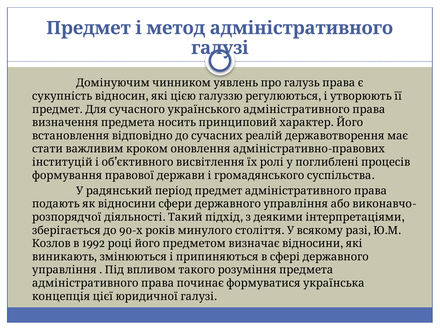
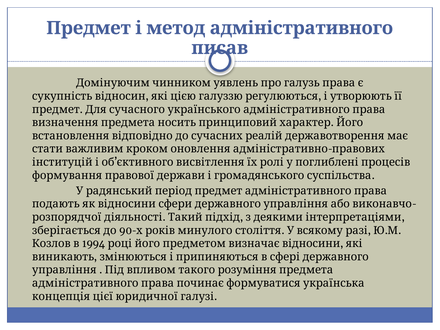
галузі: галузі -> писав
1992: 1992 -> 1994
